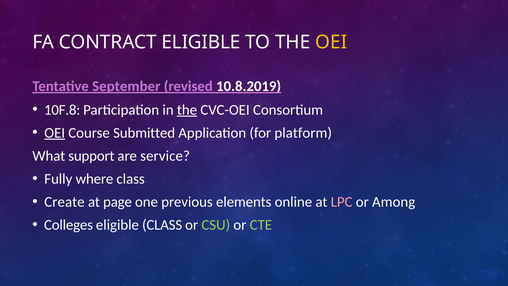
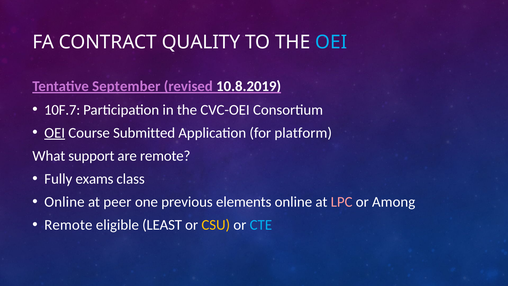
CONTRACT ELIGIBLE: ELIGIBLE -> QUALITY
OEI at (331, 42) colour: yellow -> light blue
10F.8: 10F.8 -> 10F.7
the at (187, 110) underline: present -> none
are service: service -> remote
where: where -> exams
Create at (64, 202): Create -> Online
page: page -> peer
Colleges at (68, 225): Colleges -> Remote
eligible CLASS: CLASS -> LEAST
CSU colour: light green -> yellow
CTE colour: light green -> light blue
